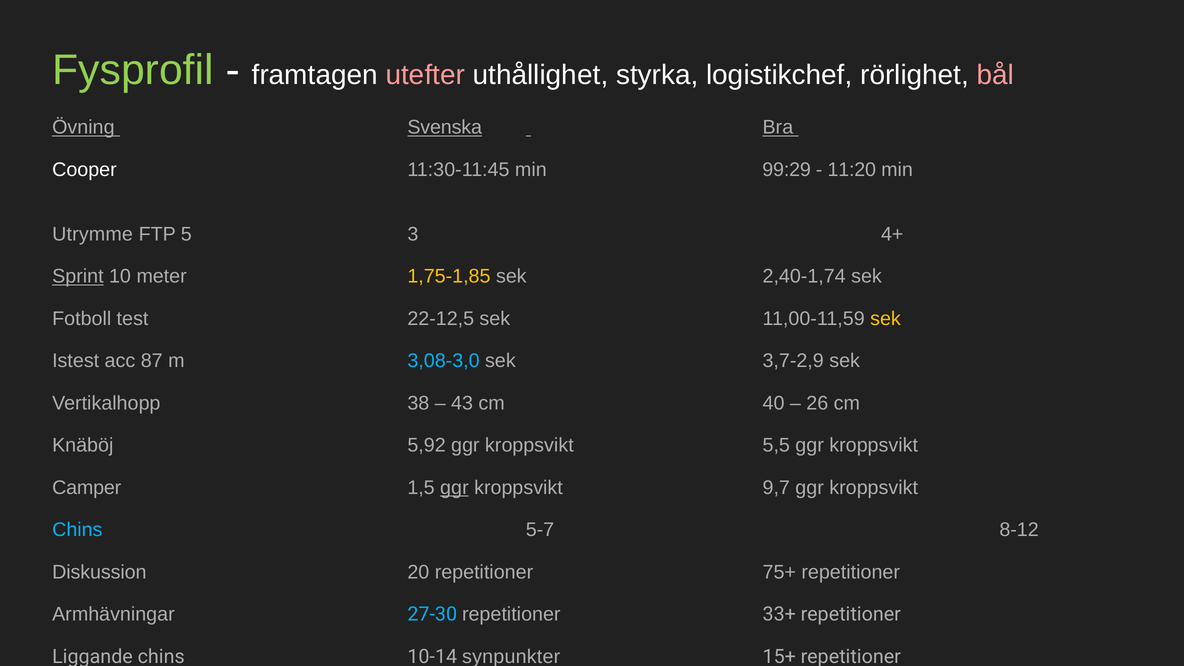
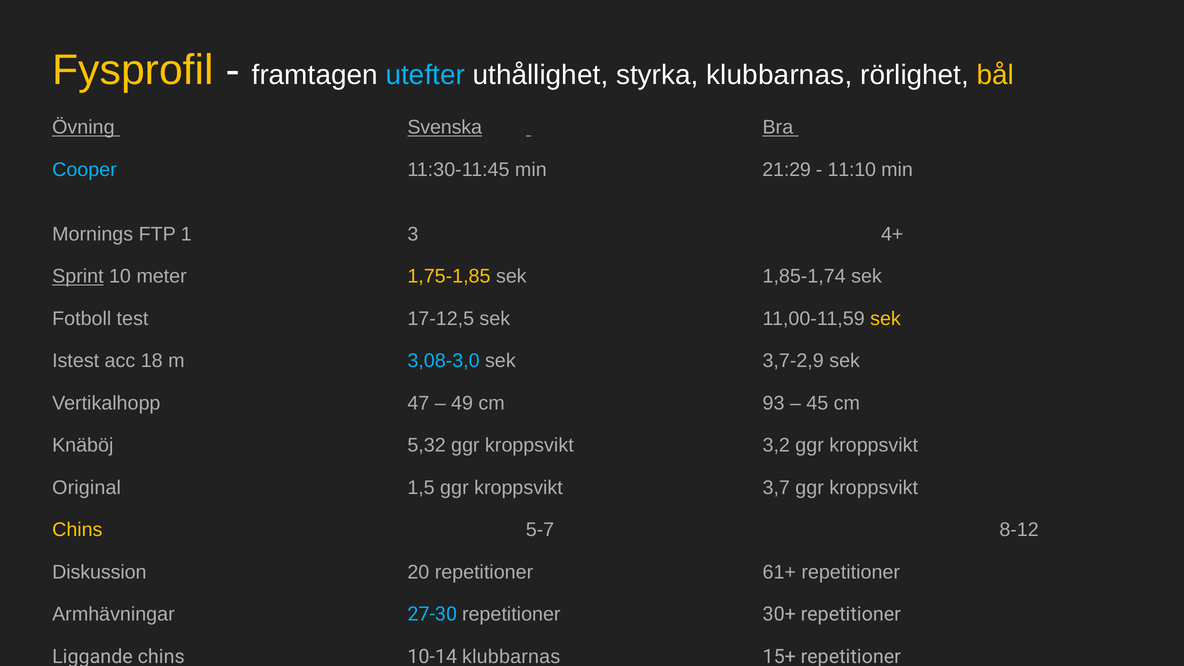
Fysprofil colour: light green -> yellow
utefter colour: pink -> light blue
styrka logistikchef: logistikchef -> klubbarnas
bål colour: pink -> yellow
Cooper colour: white -> light blue
99:29: 99:29 -> 21:29
11:20: 11:20 -> 11:10
Utrymme: Utrymme -> Mornings
5: 5 -> 1
2,40-1,74: 2,40-1,74 -> 1,85-1,74
22-12,5: 22-12,5 -> 17-12,5
87: 87 -> 18
38: 38 -> 47
43: 43 -> 49
40: 40 -> 93
26: 26 -> 45
5,92: 5,92 -> 5,32
5,5: 5,5 -> 3,2
Camper: Camper -> Original
ggr at (454, 488) underline: present -> none
9,7: 9,7 -> 3,7
Chins at (77, 530) colour: light blue -> yellow
75+: 75+ -> 61+
33+: 33+ -> 30+
synpunkter at (511, 657): synpunkter -> klubbarnas
